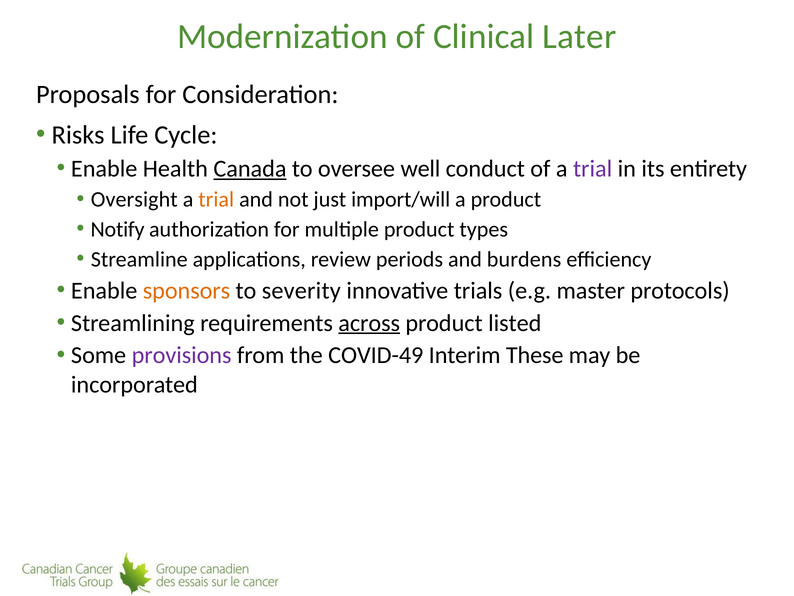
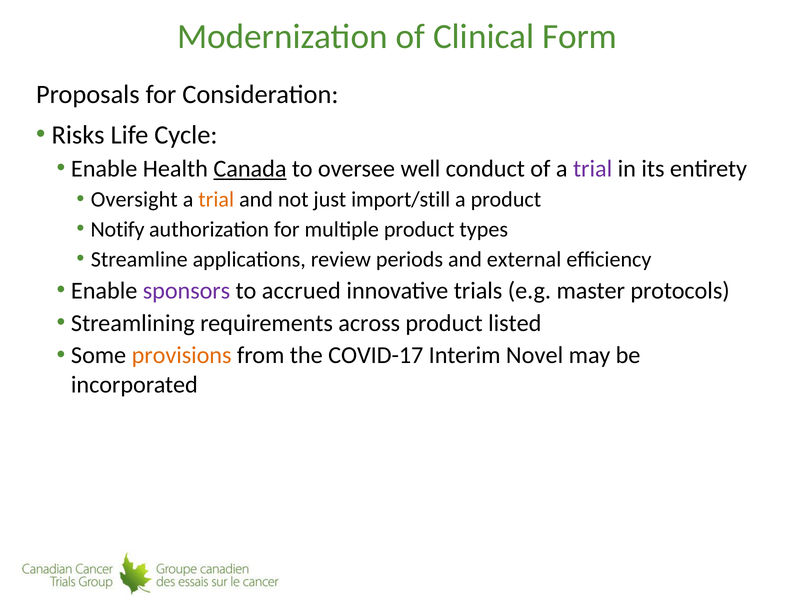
Later: Later -> Form
import/will: import/will -> import/still
burdens: burdens -> external
sponsors colour: orange -> purple
severity: severity -> accrued
across underline: present -> none
provisions colour: purple -> orange
COVID-49: COVID-49 -> COVID-17
These: These -> Novel
